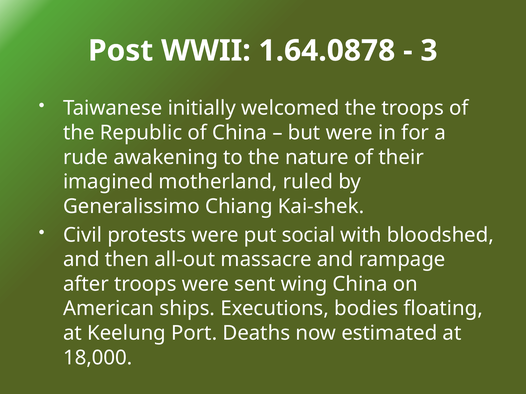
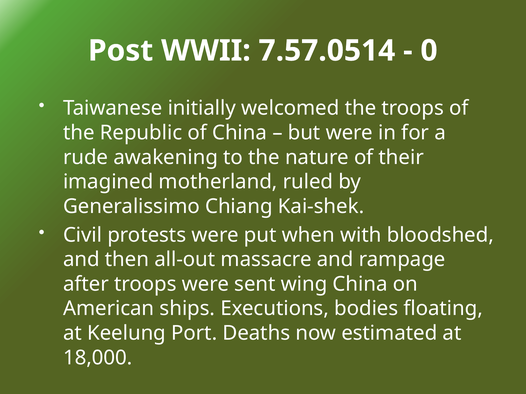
1.64.0878: 1.64.0878 -> 7.57.0514
3: 3 -> 0
social: social -> when
